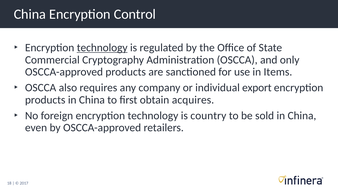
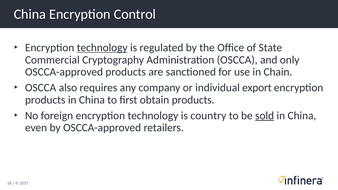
Items: Items -> Chain
obtain acquires: acquires -> products
sold underline: none -> present
